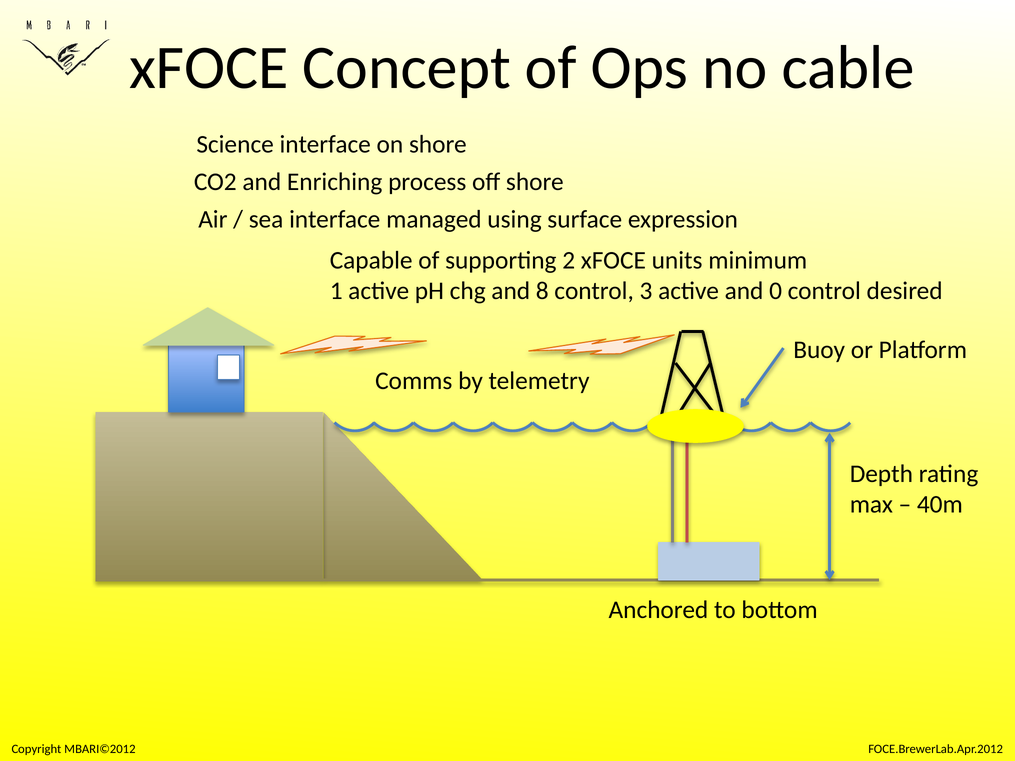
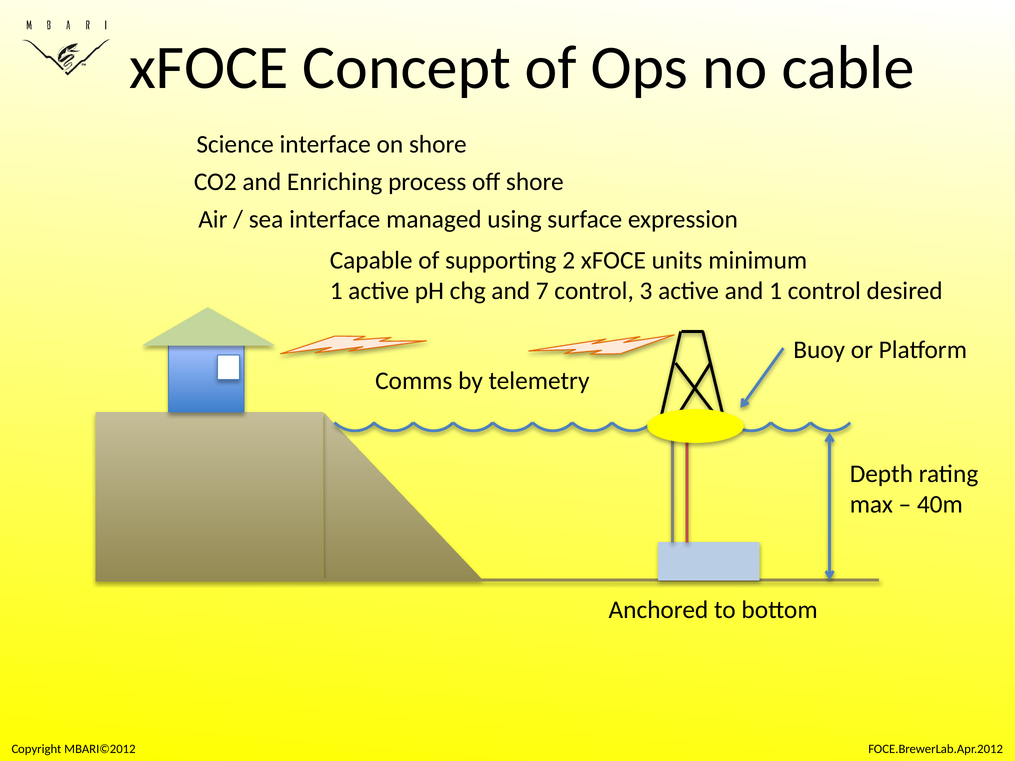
8: 8 -> 7
and 0: 0 -> 1
